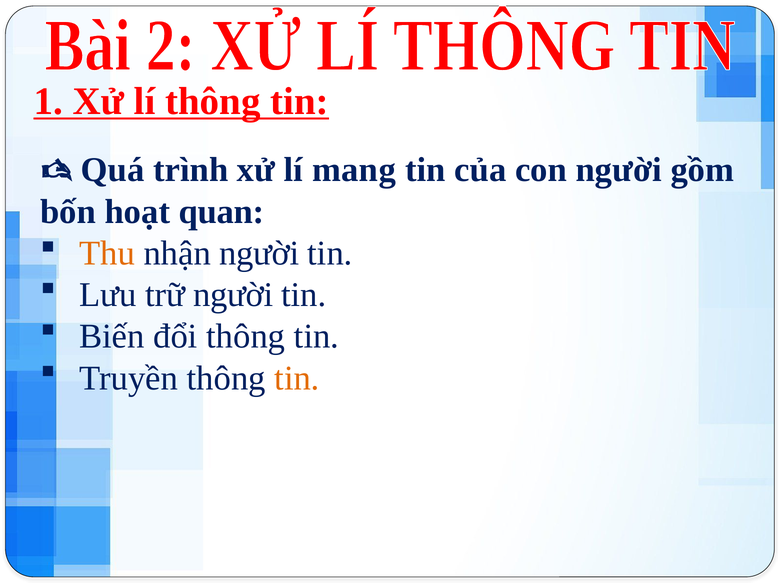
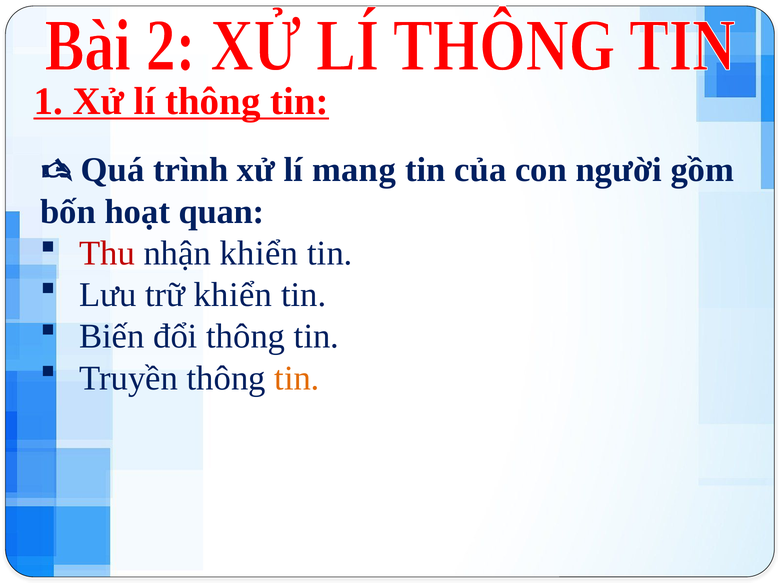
Thu colour: orange -> red
nhận người: người -> khiển
trữ người: người -> khiển
